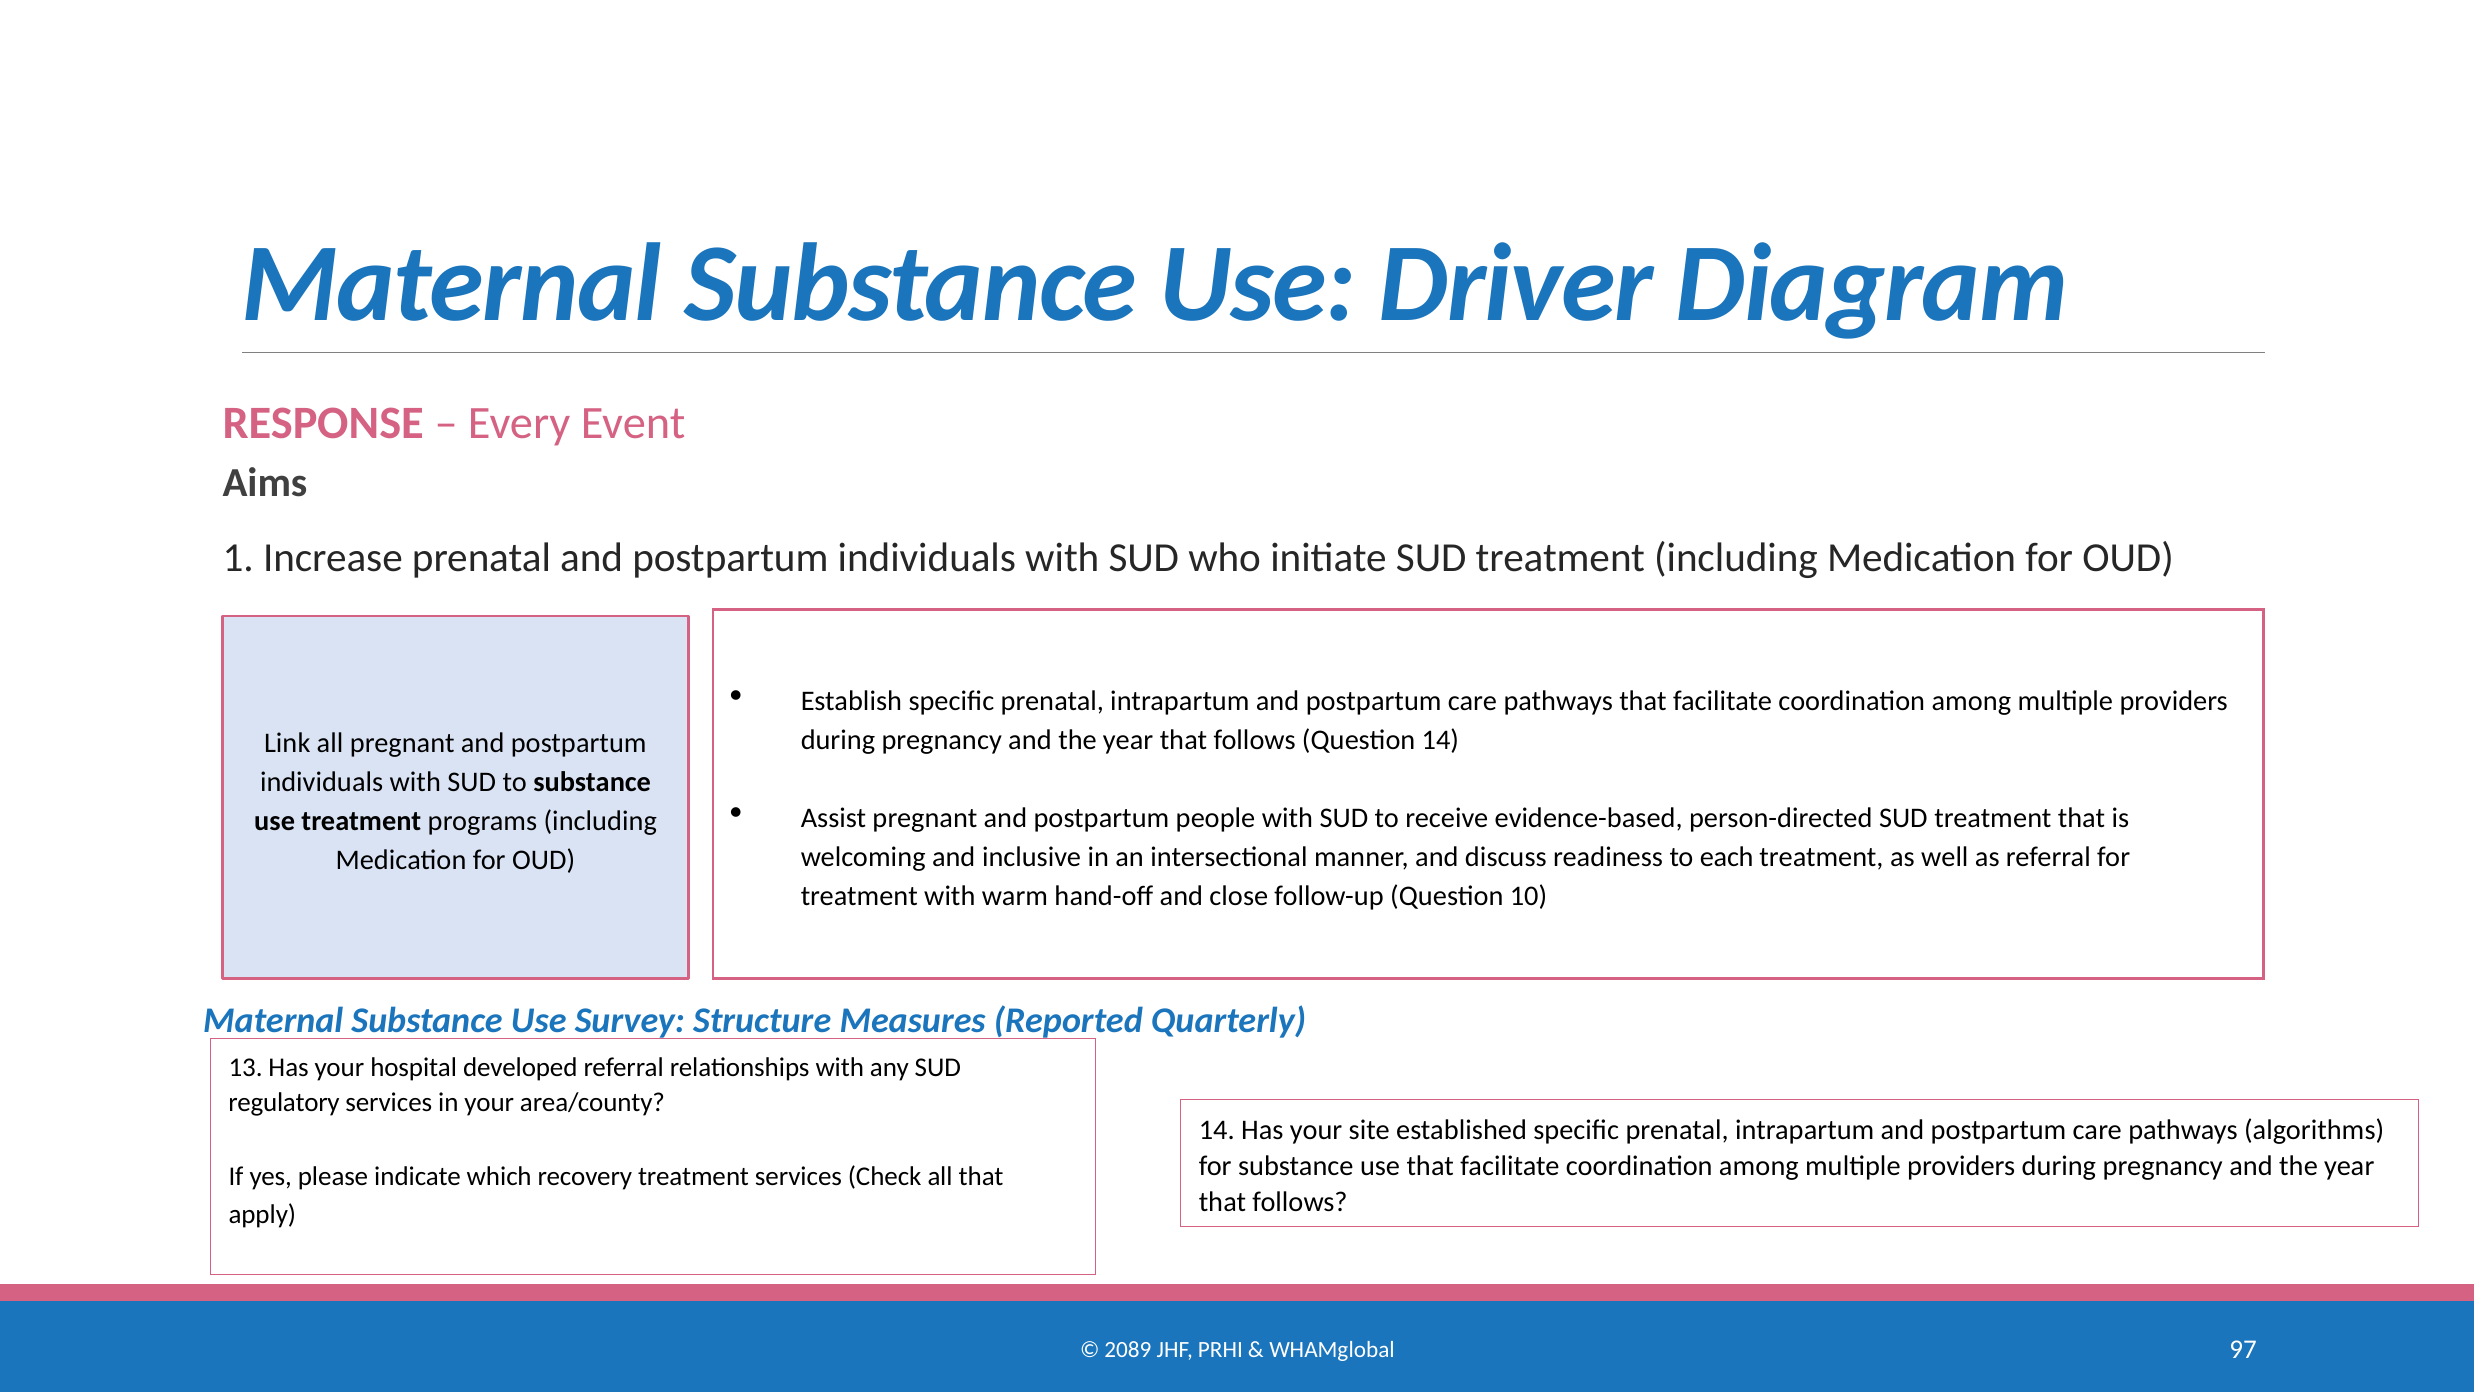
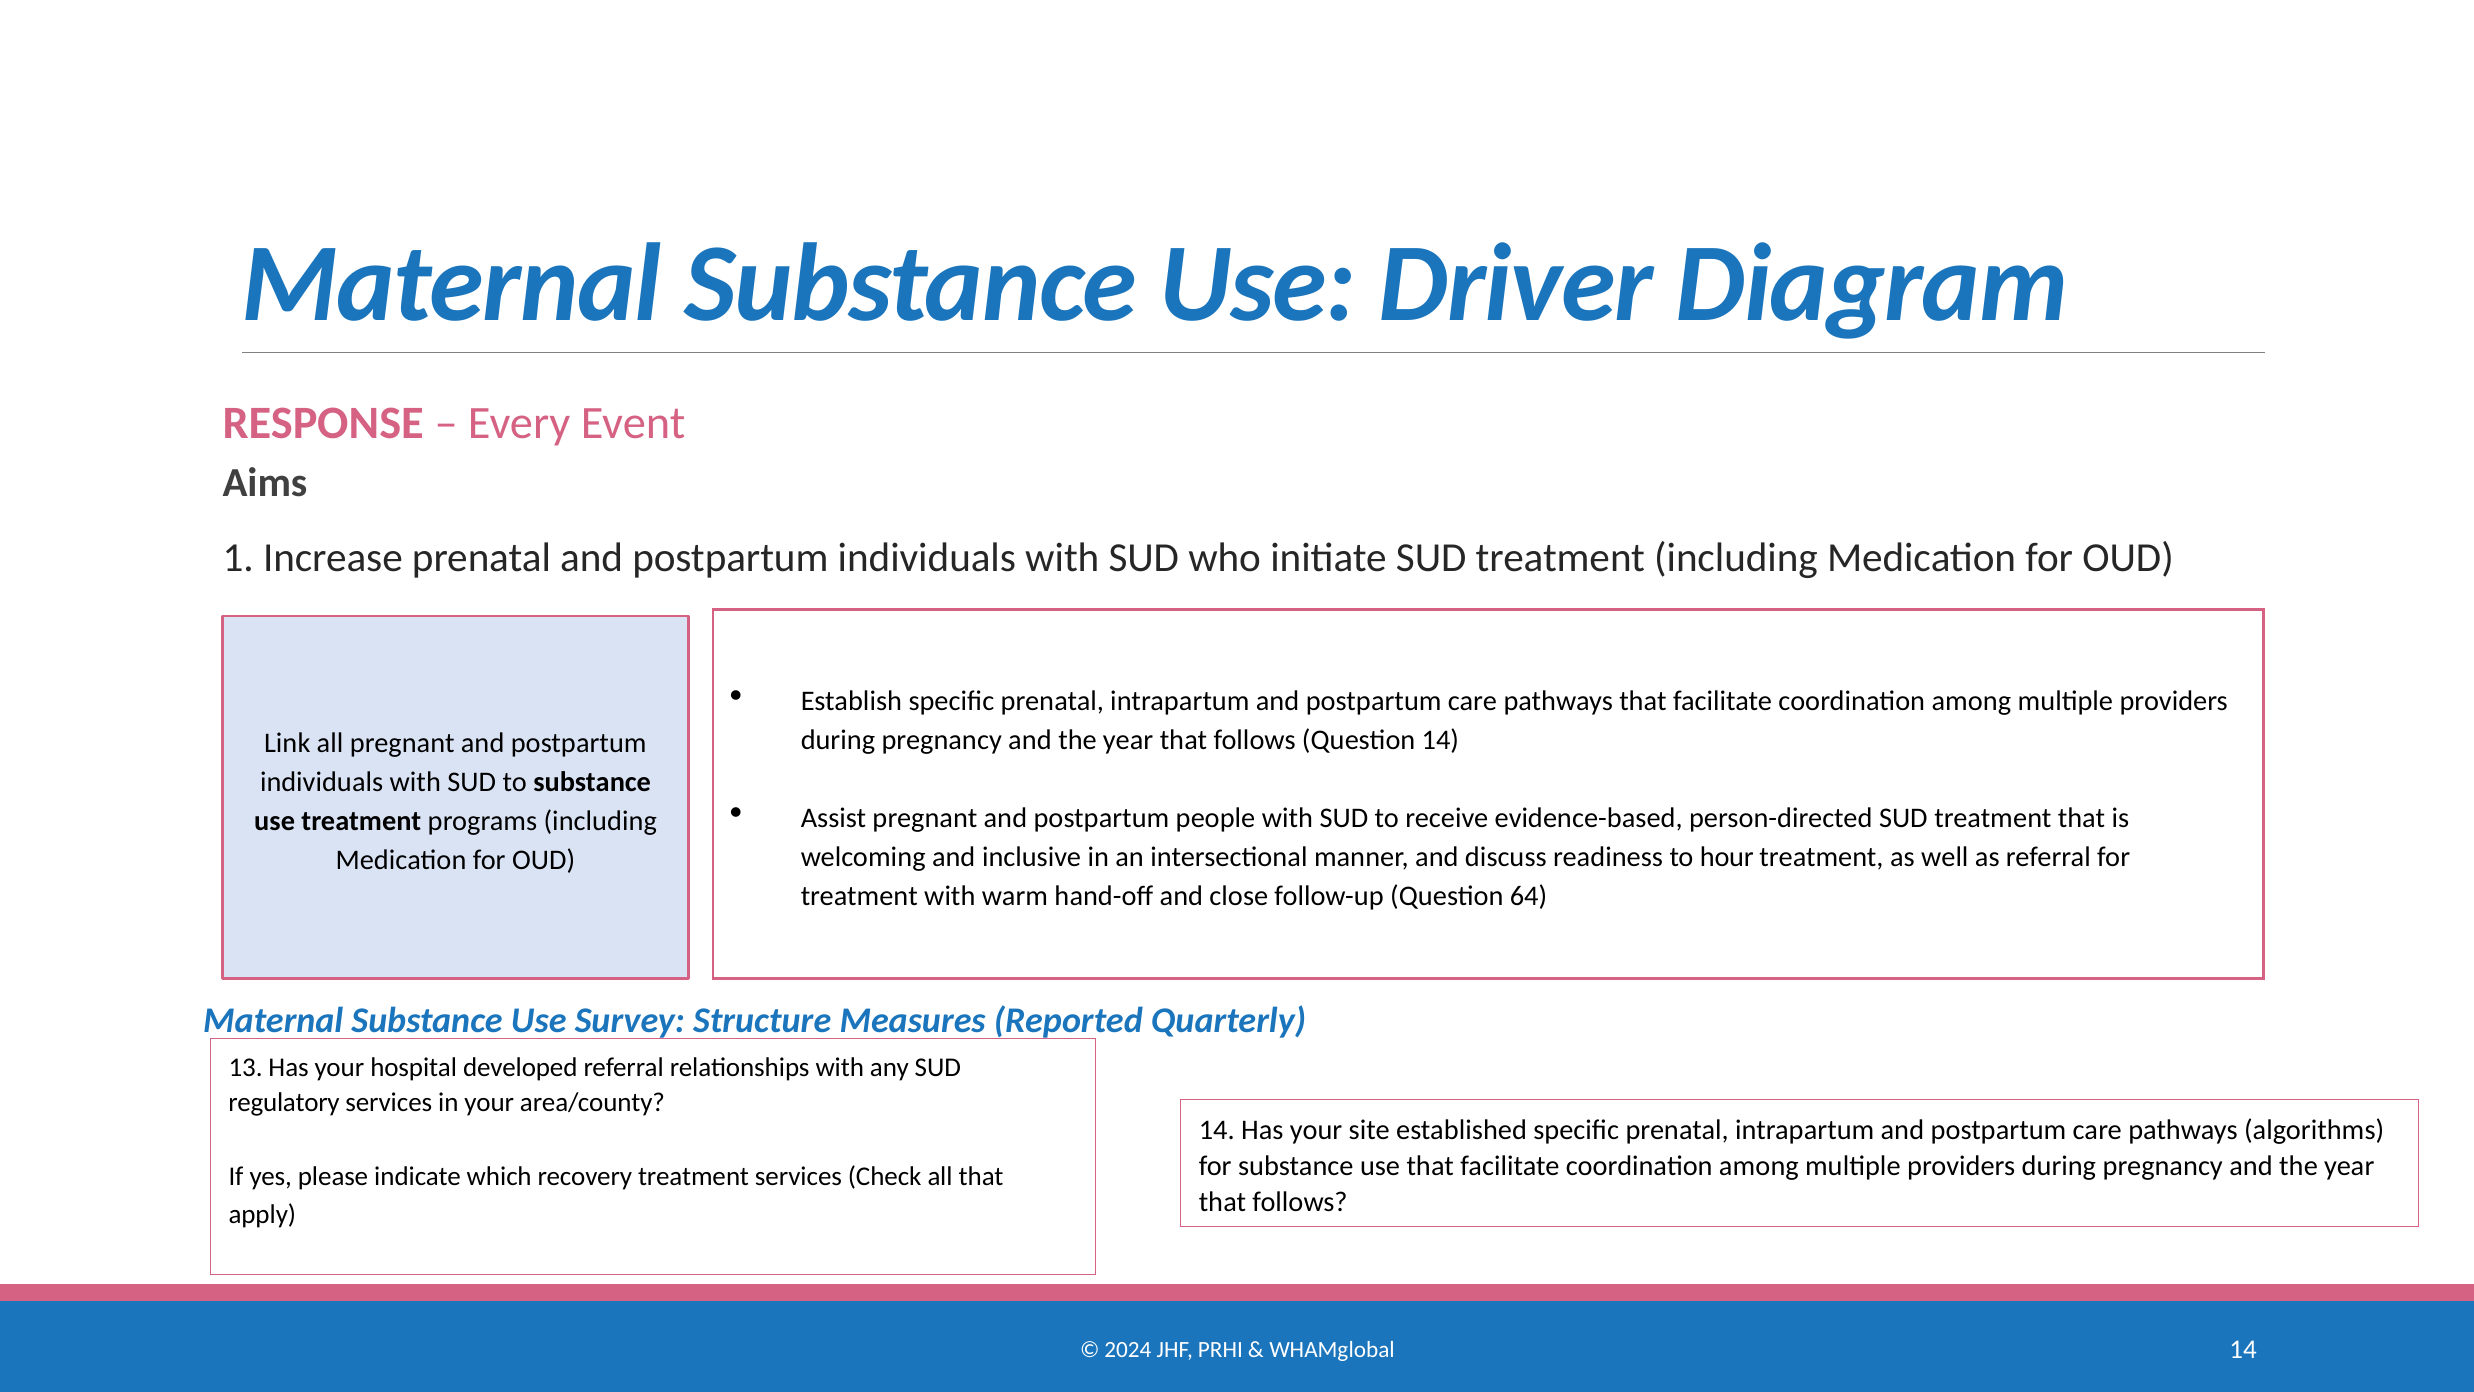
each: each -> hour
10: 10 -> 64
2089: 2089 -> 2024
WHAMglobal 97: 97 -> 14
